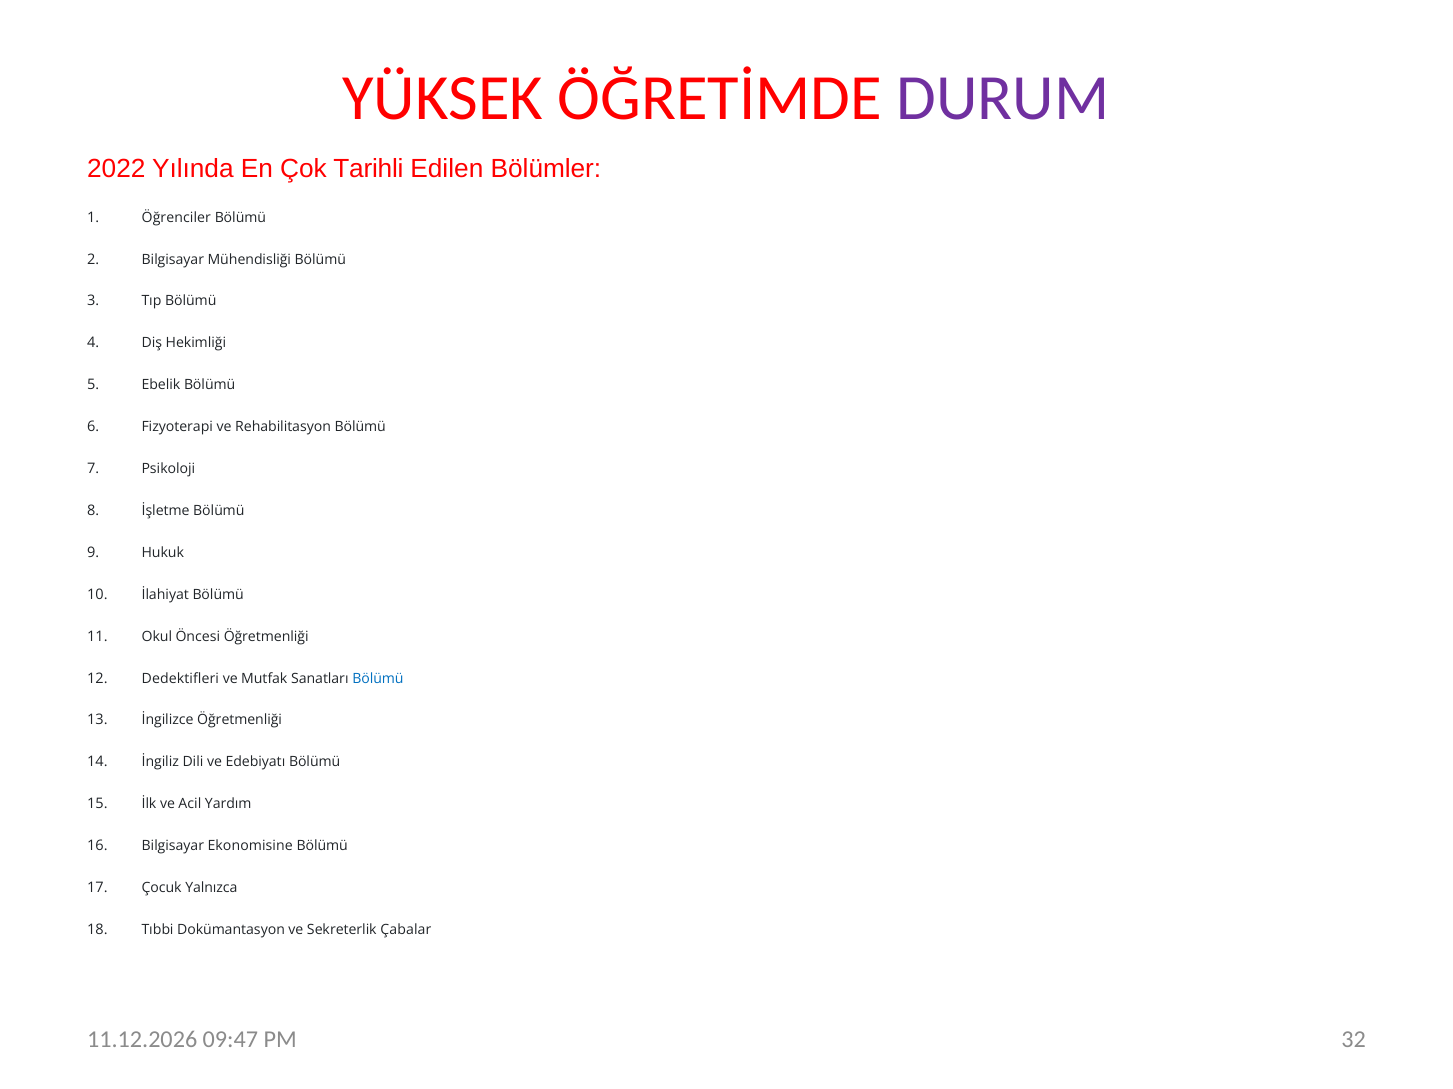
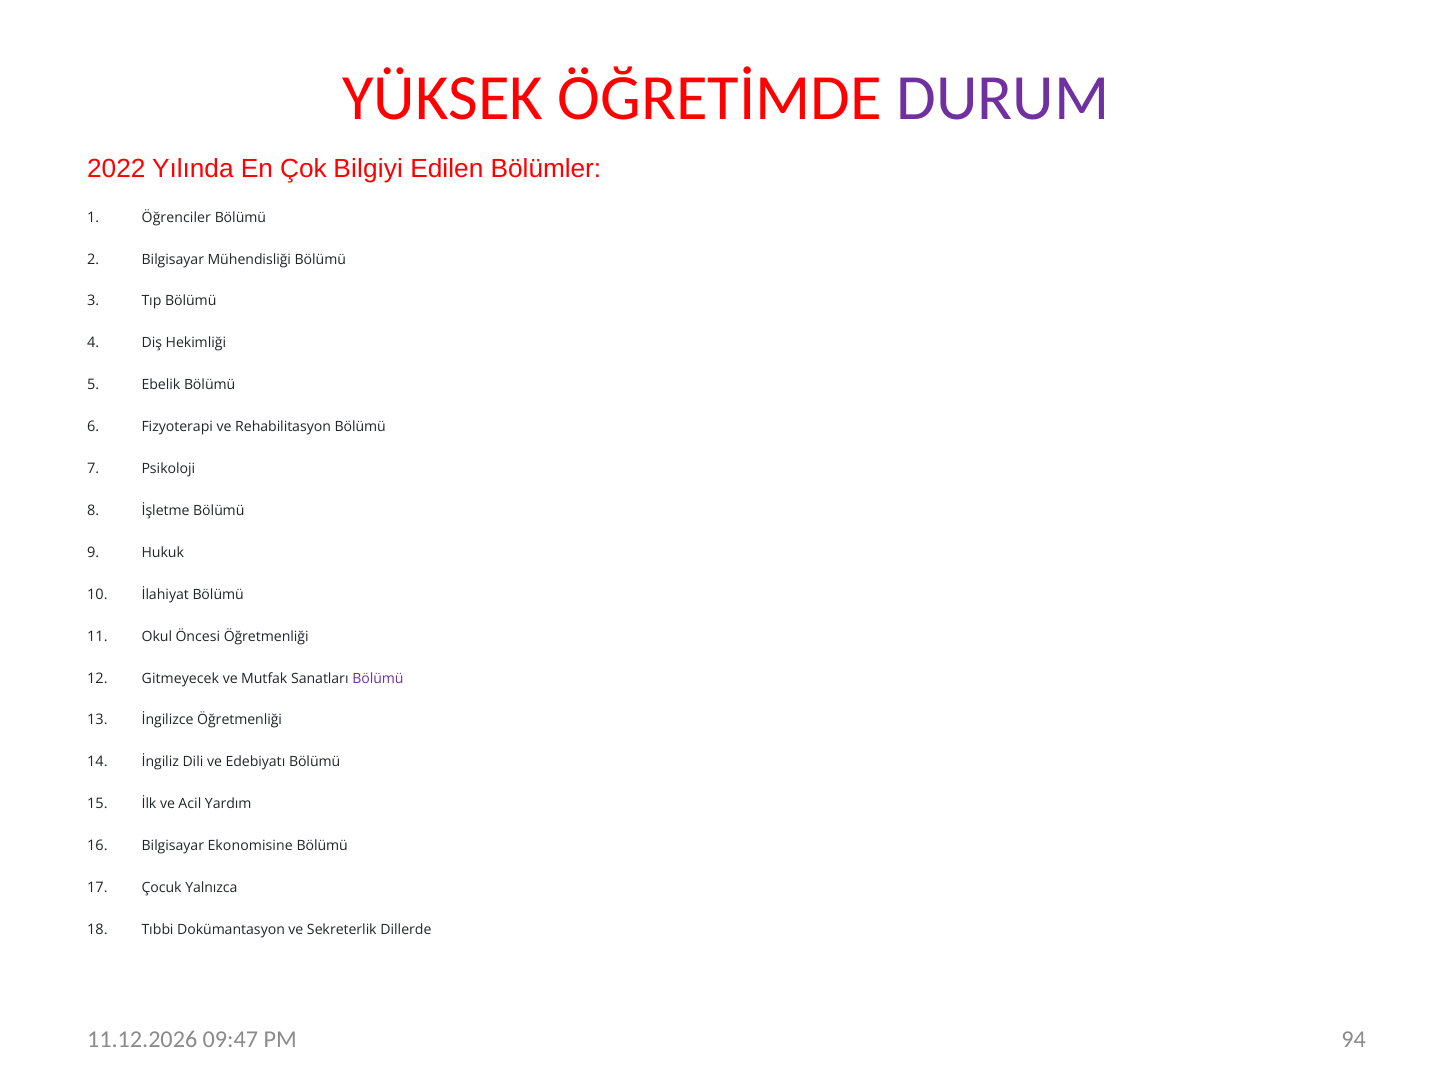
Tarihli: Tarihli -> Bilgiyi
Dedektifleri: Dedektifleri -> Gitmeyecek
Bölümü at (378, 679) colour: blue -> purple
Çabalar: Çabalar -> Dillerde
32: 32 -> 94
